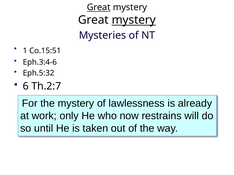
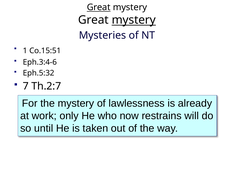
6: 6 -> 7
